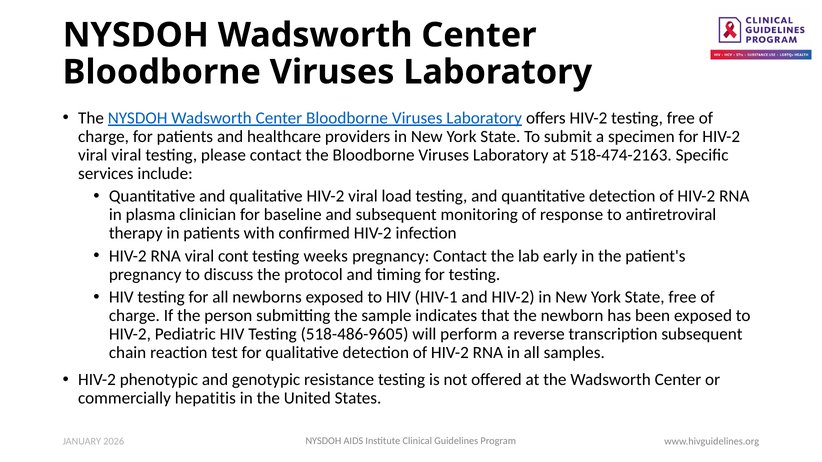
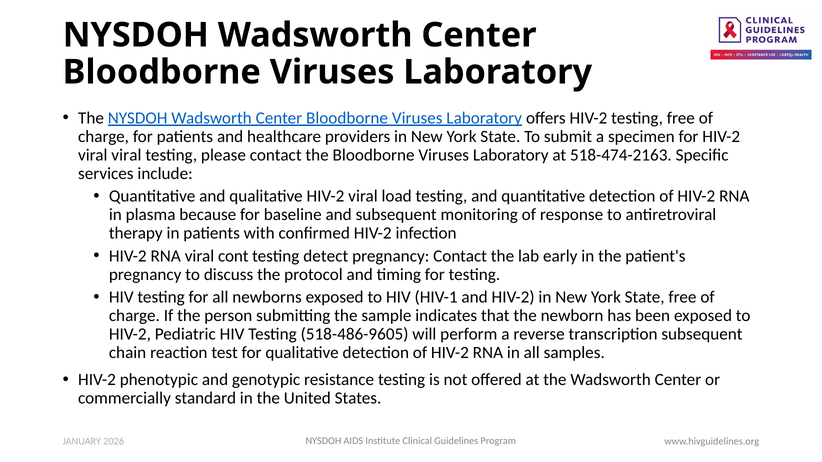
clinician: clinician -> because
weeks: weeks -> detect
hepatitis: hepatitis -> standard
